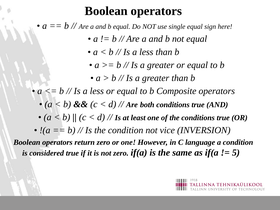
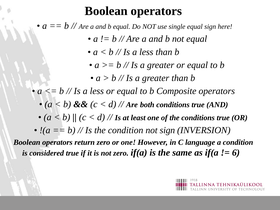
not vice: vice -> sign
5: 5 -> 6
